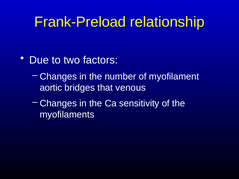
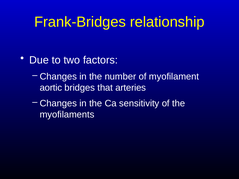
Frank-Preload: Frank-Preload -> Frank-Bridges
venous: venous -> arteries
